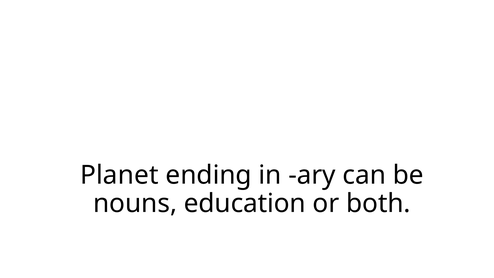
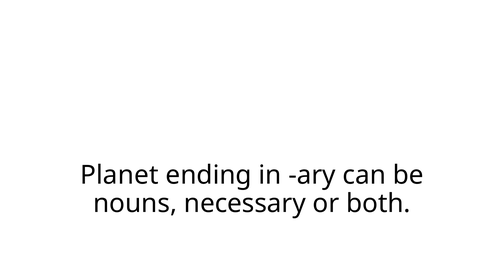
education: education -> necessary
